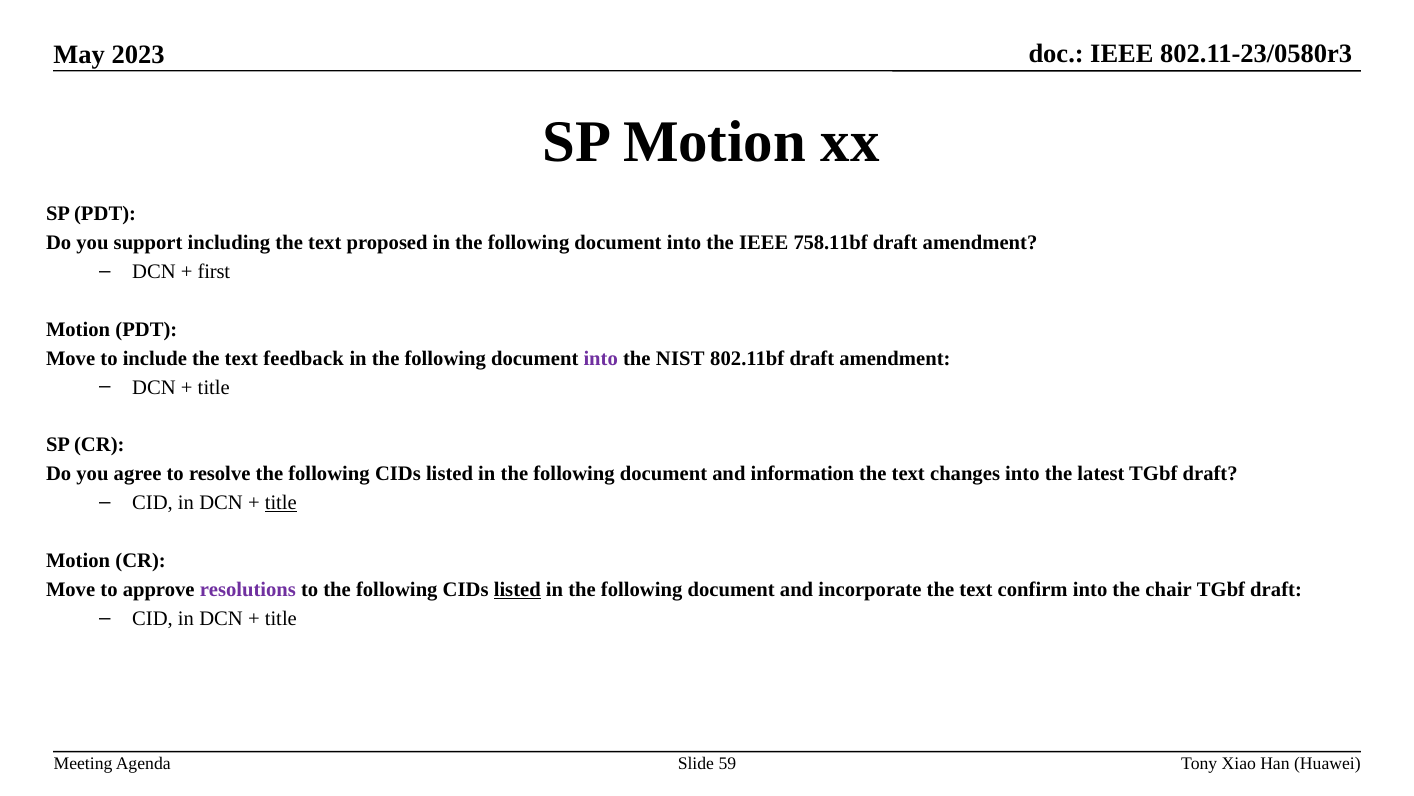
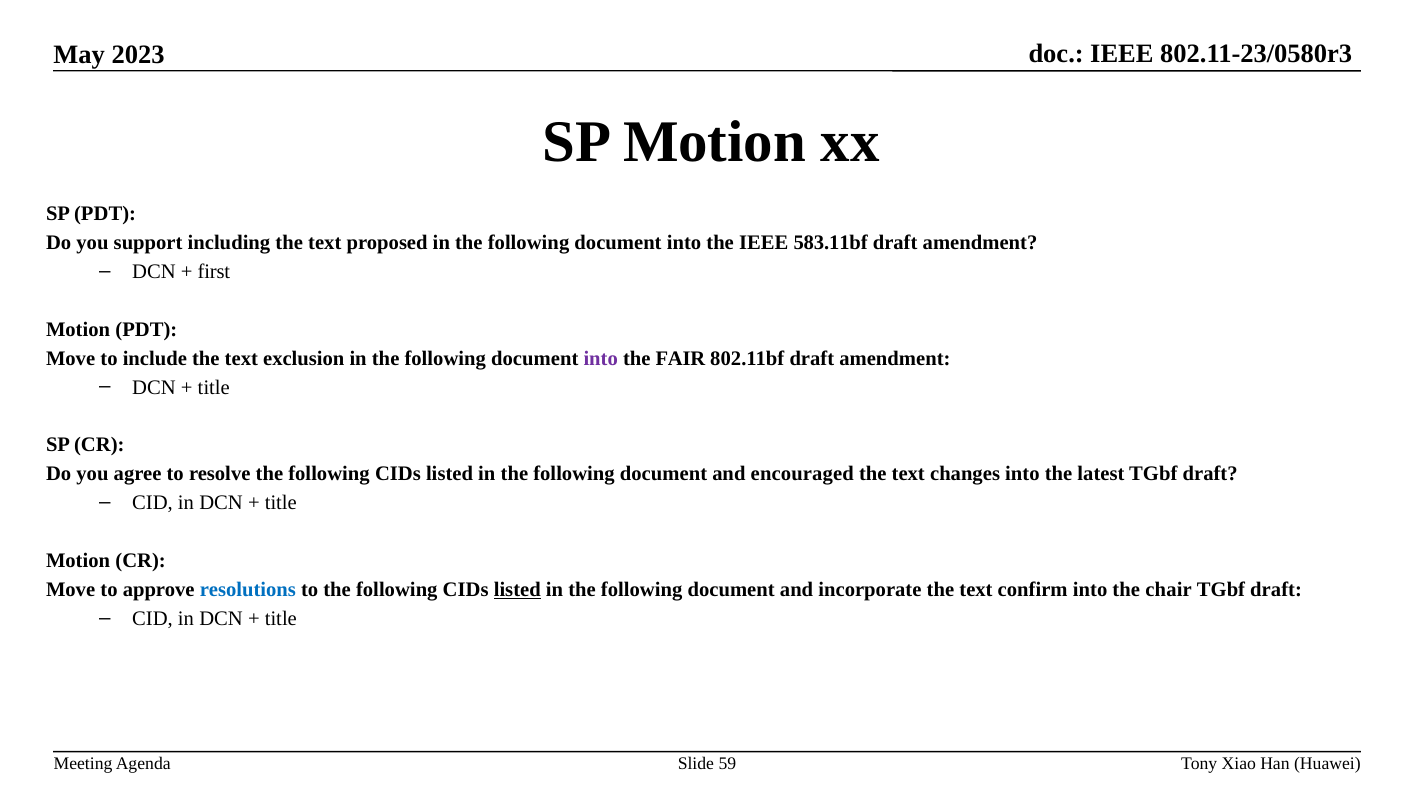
758.11bf: 758.11bf -> 583.11bf
feedback: feedback -> exclusion
NIST: NIST -> FAIR
information: information -> encouraged
title at (281, 502) underline: present -> none
resolutions colour: purple -> blue
